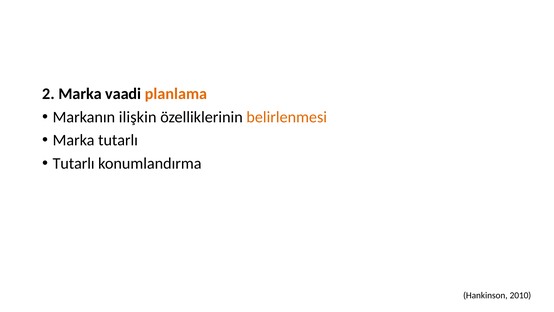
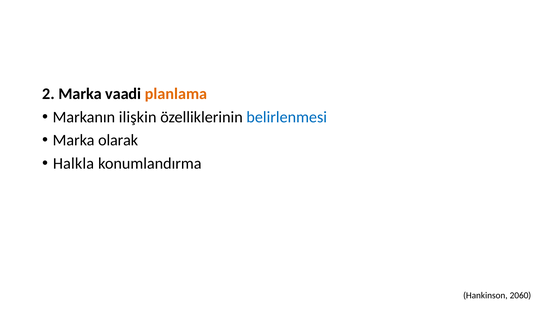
belirlenmesi colour: orange -> blue
Marka tutarlı: tutarlı -> olarak
Tutarlı at (74, 163): Tutarlı -> Halkla
2010: 2010 -> 2060
